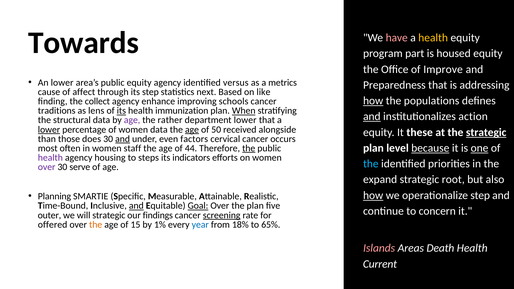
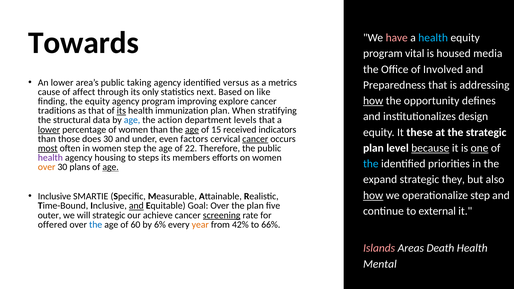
health at (433, 38) colour: yellow -> light blue
part: part -> vital
housed equity: equity -> media
Improve: Improve -> Involved
public equity: equity -> taking
its step: step -> only
populations: populations -> opportunity
the collect: collect -> equity
agency enhance: enhance -> program
schools: schools -> explore
as lens: lens -> that
When underline: present -> none
and at (372, 117) underline: present -> none
action: action -> design
age at (132, 120) colour: purple -> blue
rather: rather -> action
department lower: lower -> levels
women data: data -> than
50: 50 -> 15
alongside: alongside -> indicators
strategic at (486, 132) underline: present -> none
and at (123, 139) underline: present -> none
cancer at (255, 139) underline: none -> present
most underline: none -> present
women staff: staff -> step
44: 44 -> 22
the at (249, 148) underline: present -> none
indicators: indicators -> members
over at (47, 167) colour: purple -> orange
serve: serve -> plans
age at (111, 167) underline: none -> present
root: root -> they
Planning at (54, 196): Planning -> Inclusive
Goal underline: present -> none
concern: concern -> external
findings: findings -> achieve
the at (96, 225) colour: orange -> blue
15: 15 -> 60
1%: 1% -> 6%
year colour: blue -> orange
18%: 18% -> 42%
65%: 65% -> 66%
Current: Current -> Mental
